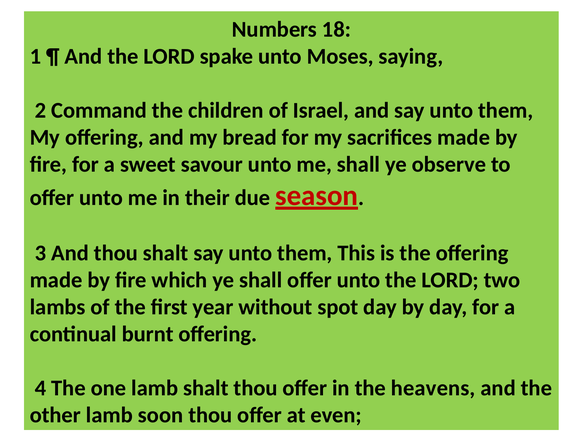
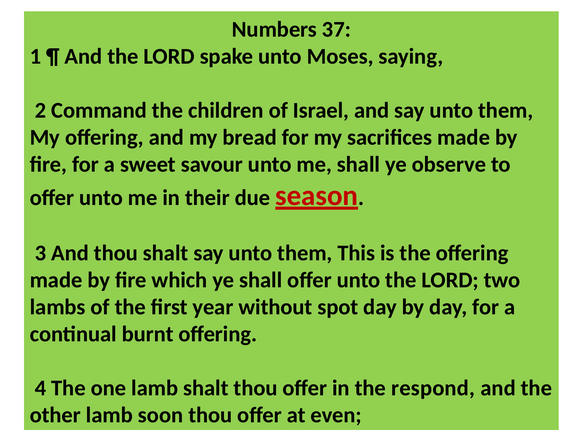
18: 18 -> 37
heavens: heavens -> respond
